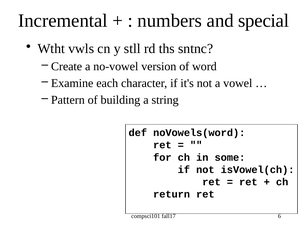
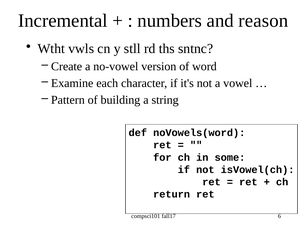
special: special -> reason
